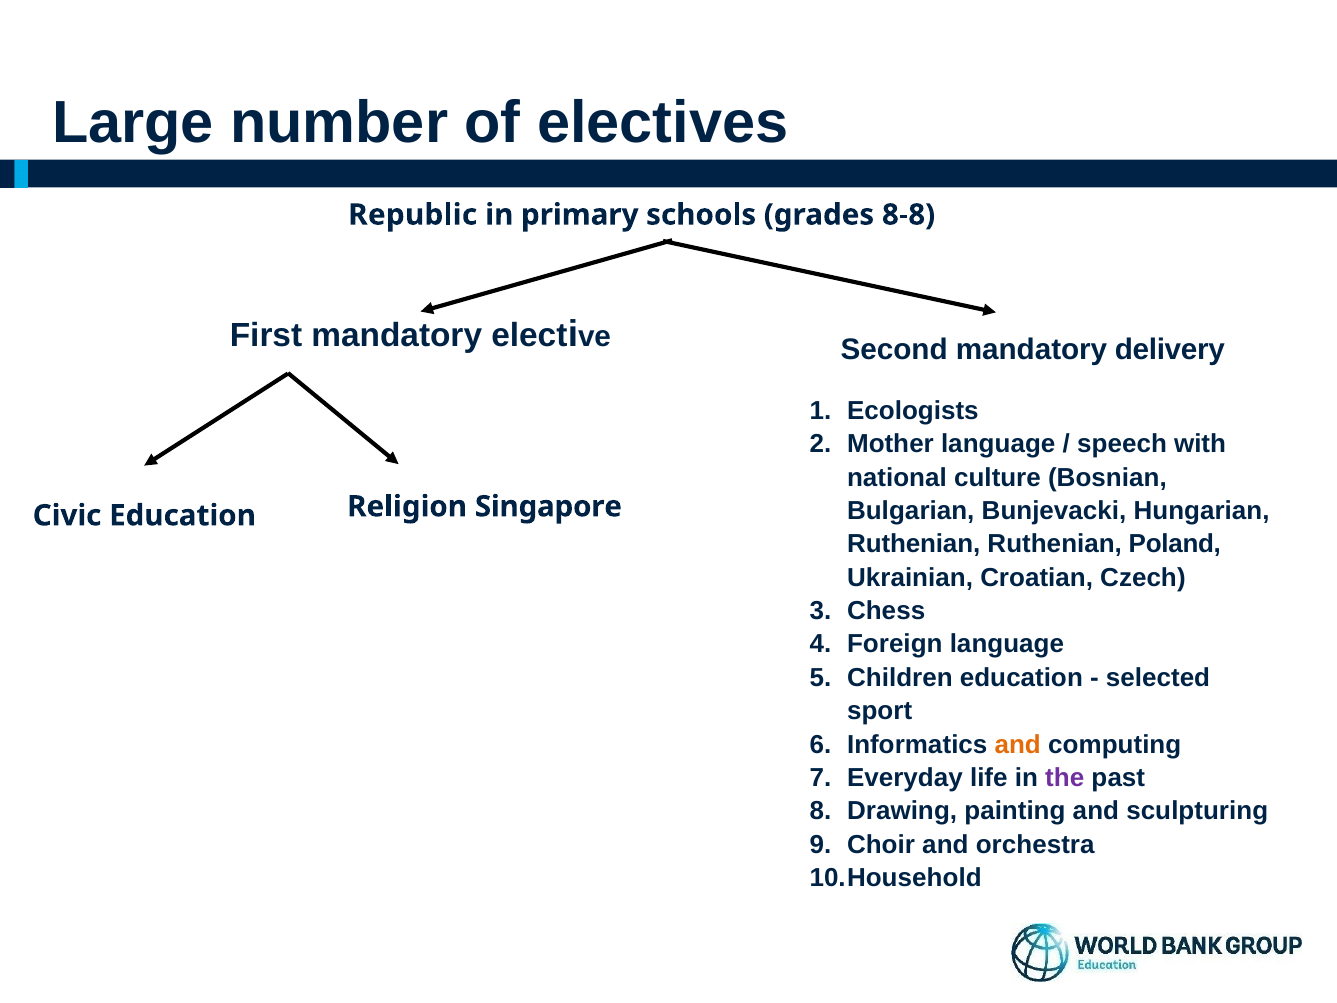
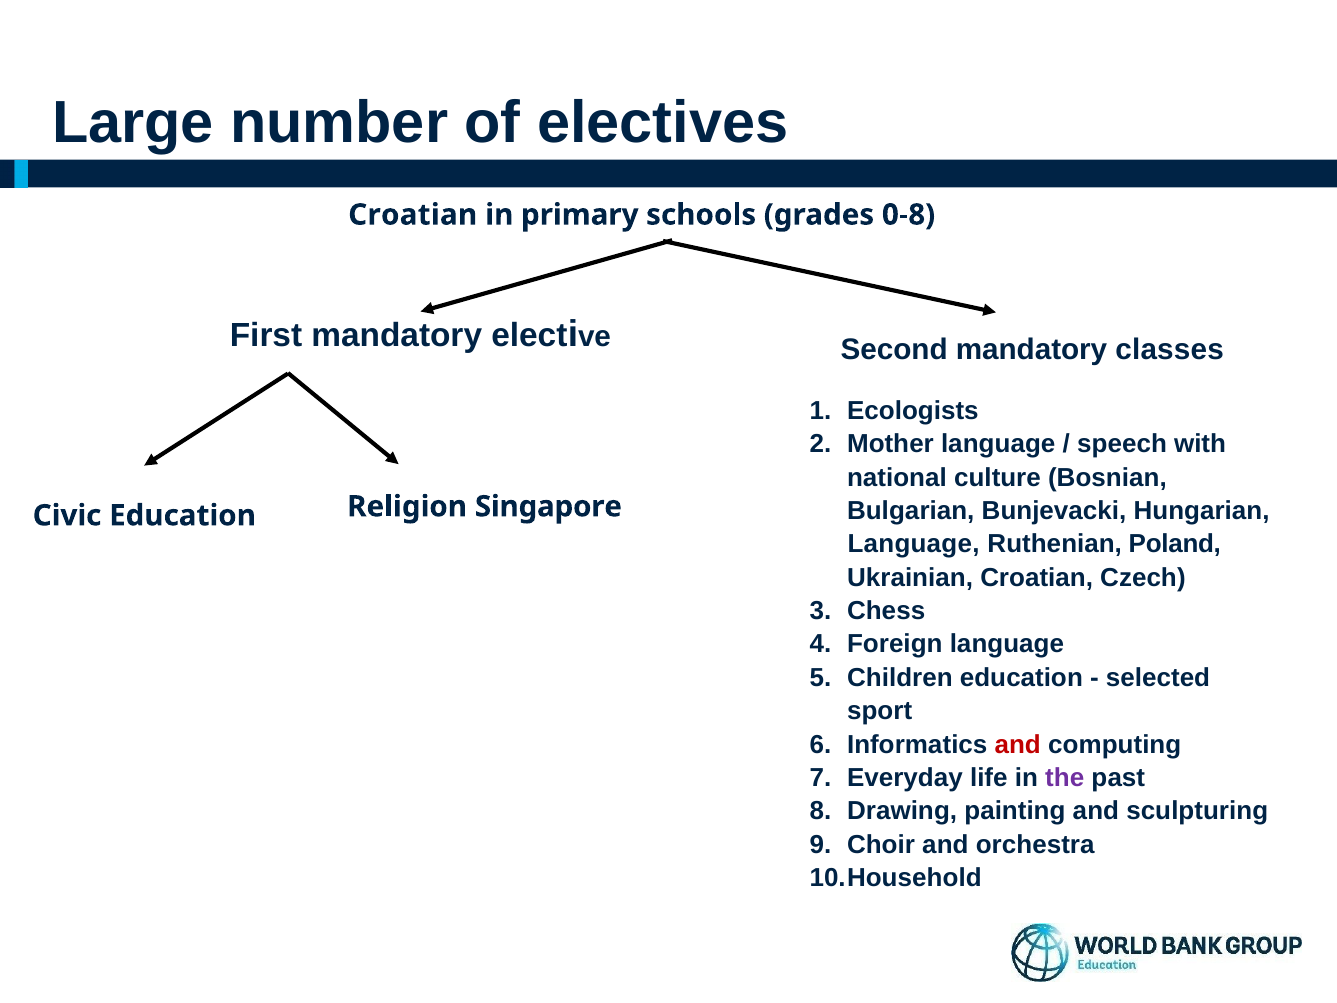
Republic at (413, 215): Republic -> Croatian
8-8: 8-8 -> 0-8
delivery: delivery -> classes
Ruthenian at (914, 544): Ruthenian -> Language
and at (1018, 744) colour: orange -> red
